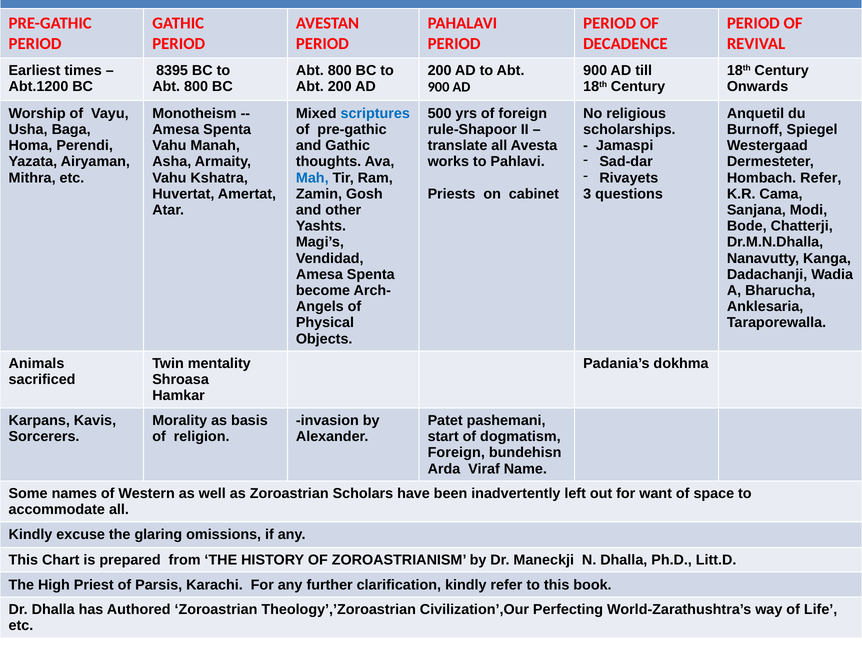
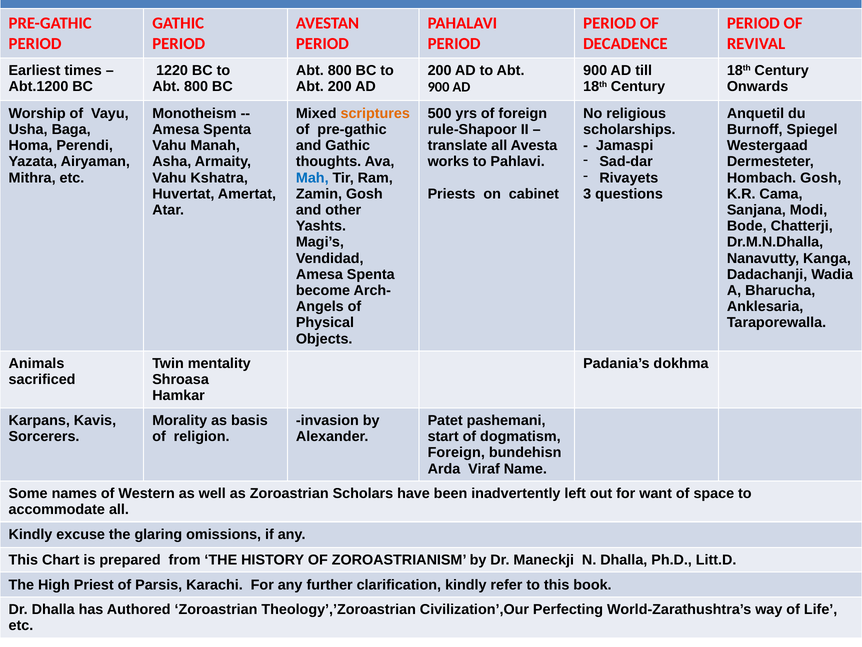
8395: 8395 -> 1220
scriptures colour: blue -> orange
Hombach Refer: Refer -> Gosh
